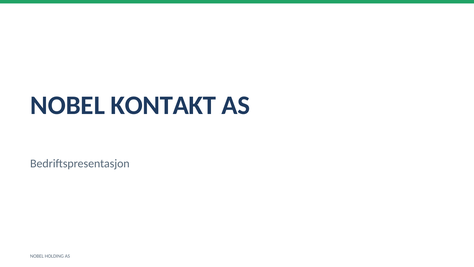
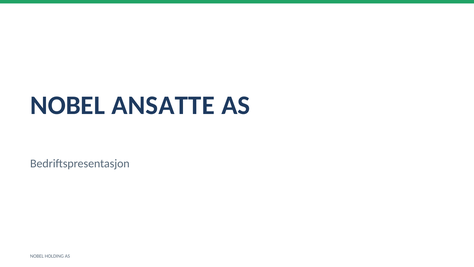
KONTAKT: KONTAKT -> ANSATTE
